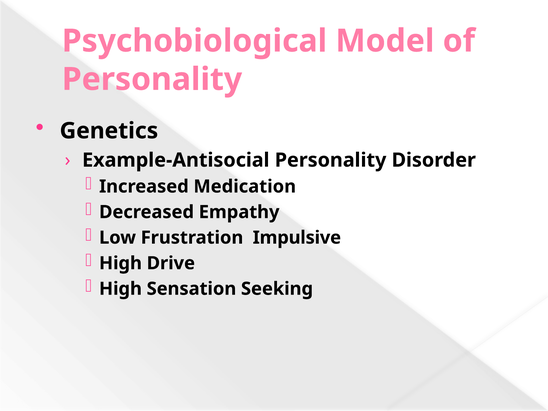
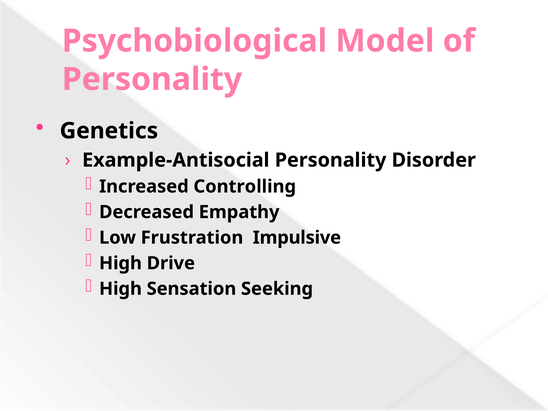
Medication: Medication -> Controlling
